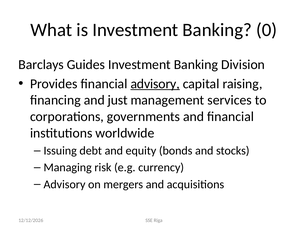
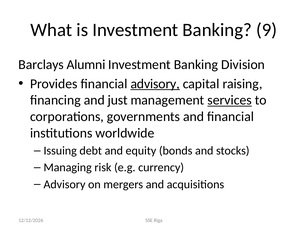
0: 0 -> 9
Guides: Guides -> Alumni
services underline: none -> present
